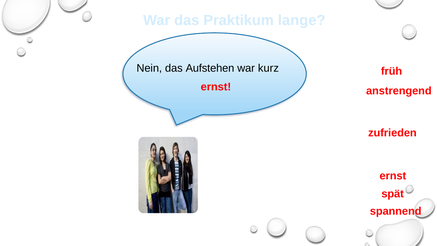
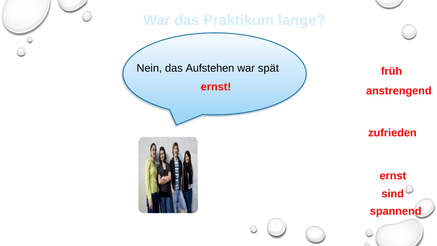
kurz: kurz -> spät
spät: spät -> sind
